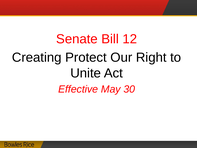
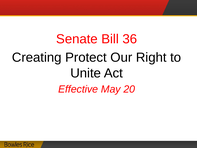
12: 12 -> 36
30: 30 -> 20
